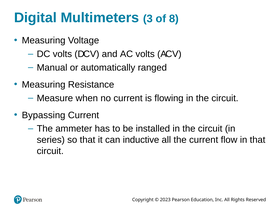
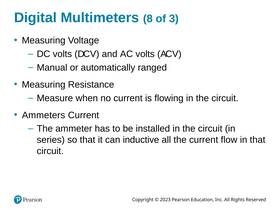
3: 3 -> 8
8: 8 -> 3
Bypassing: Bypassing -> Ammeters
